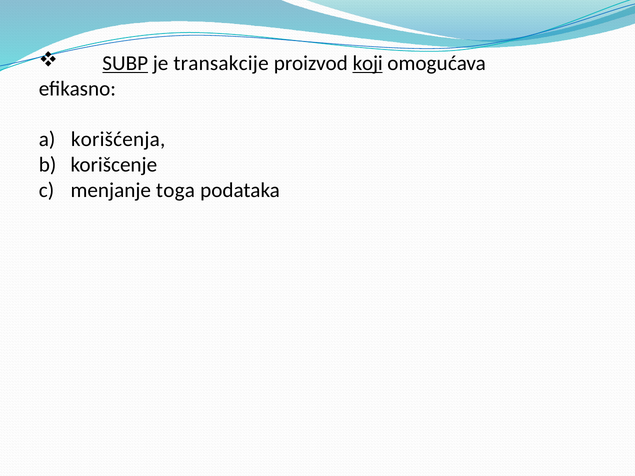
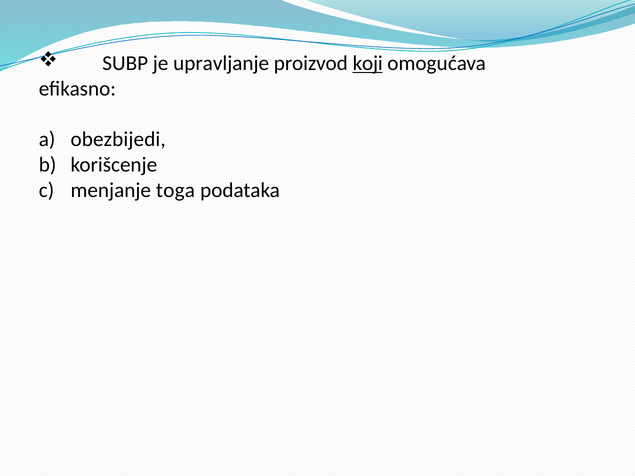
SUBP underline: present -> none
transakcije: transakcije -> upravljanje
korišćenja: korišćenja -> obezbijedi
